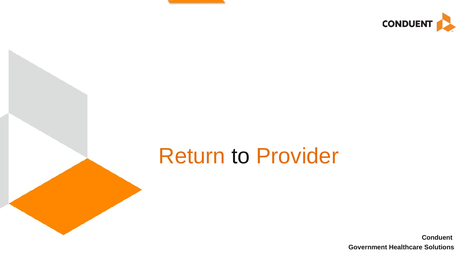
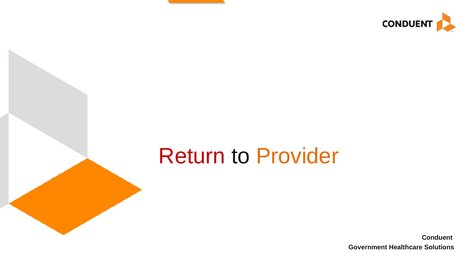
Return colour: orange -> red
